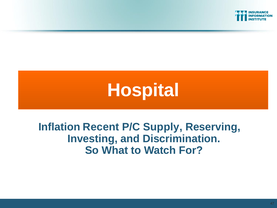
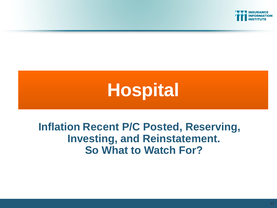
Supply: Supply -> Posted
Discrimination: Discrimination -> Reinstatement
